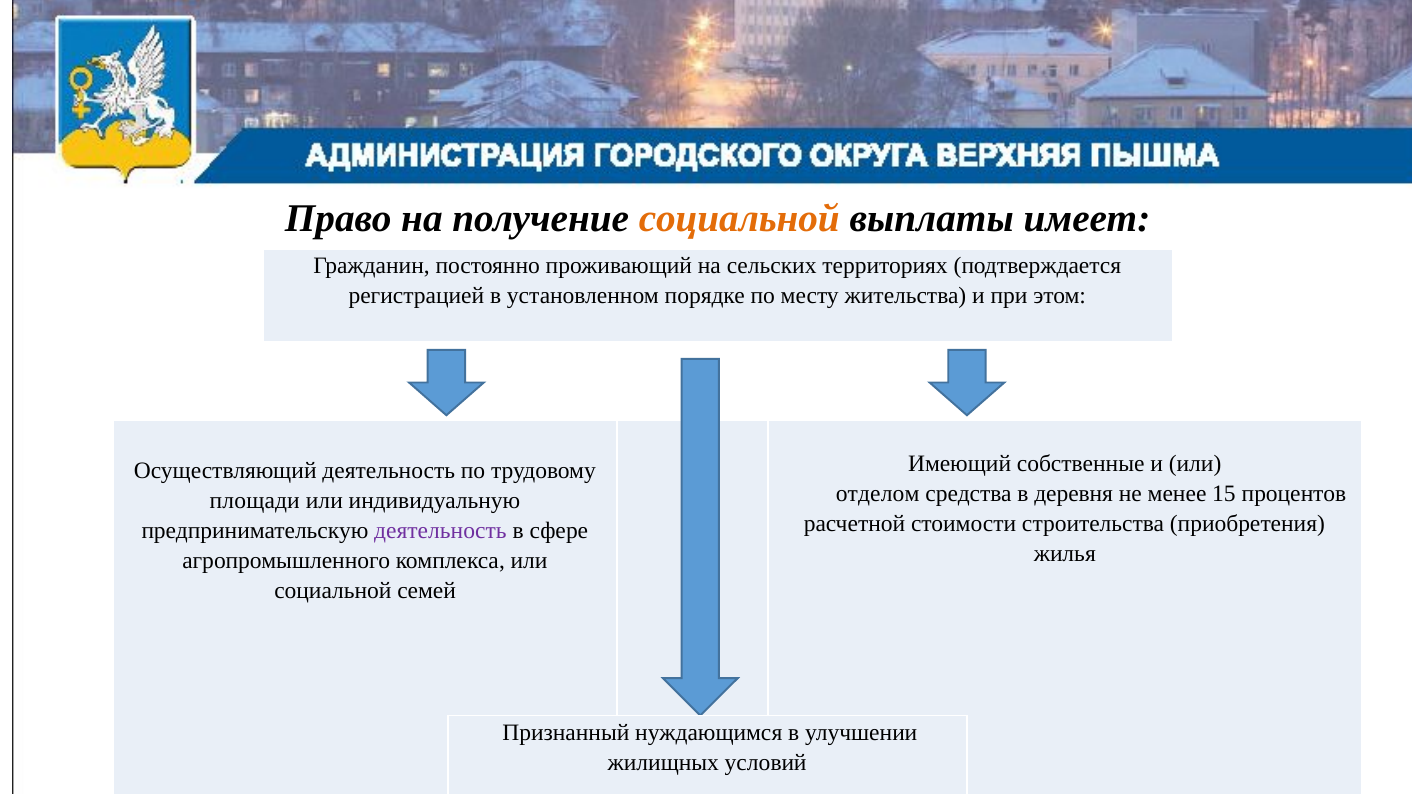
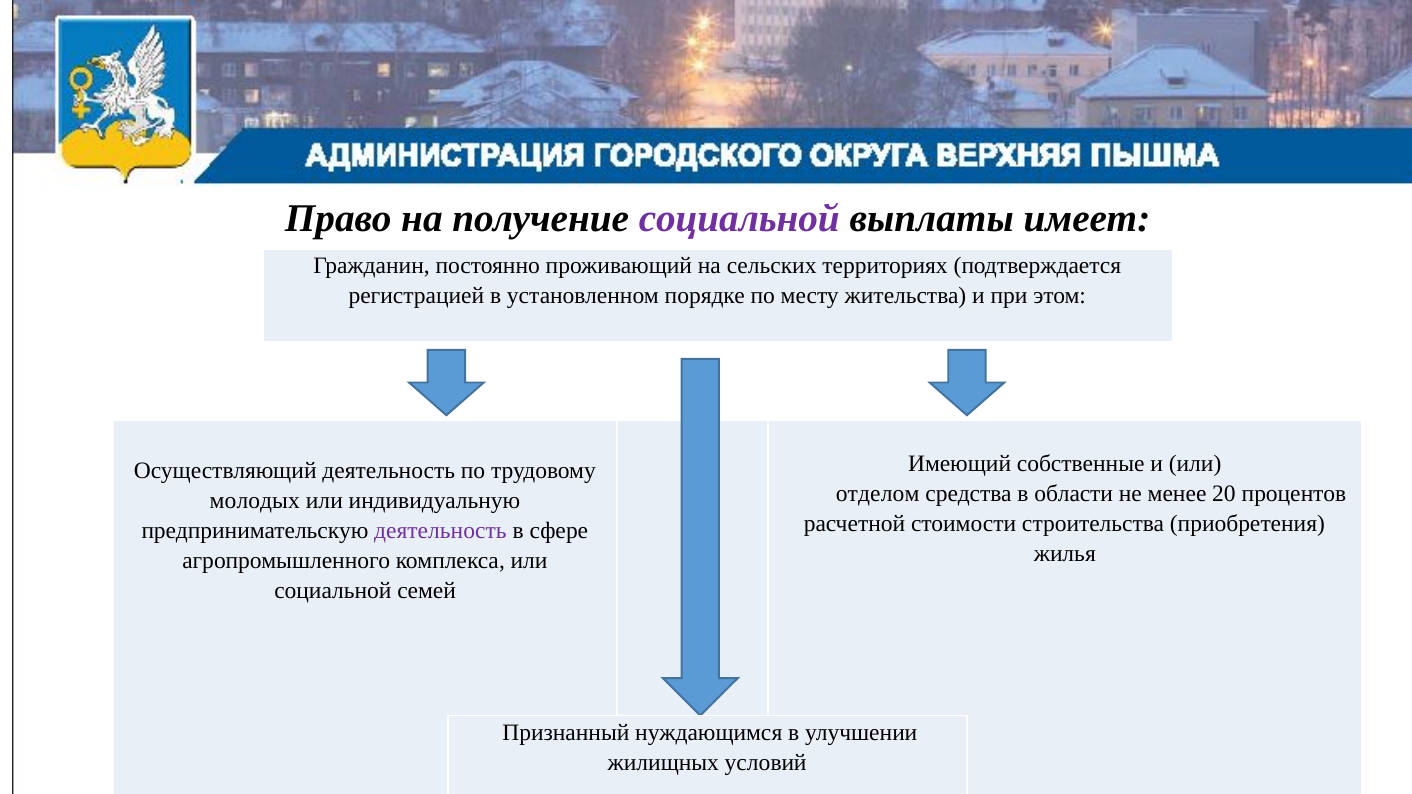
социальной at (739, 219) colour: orange -> purple
деревня: деревня -> области
15: 15 -> 20
площади: площади -> молодых
